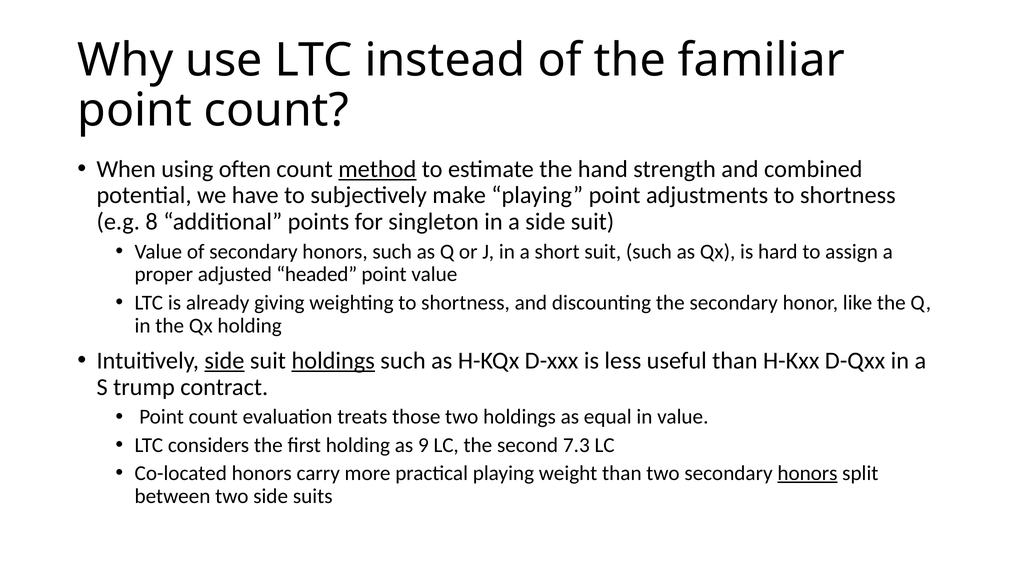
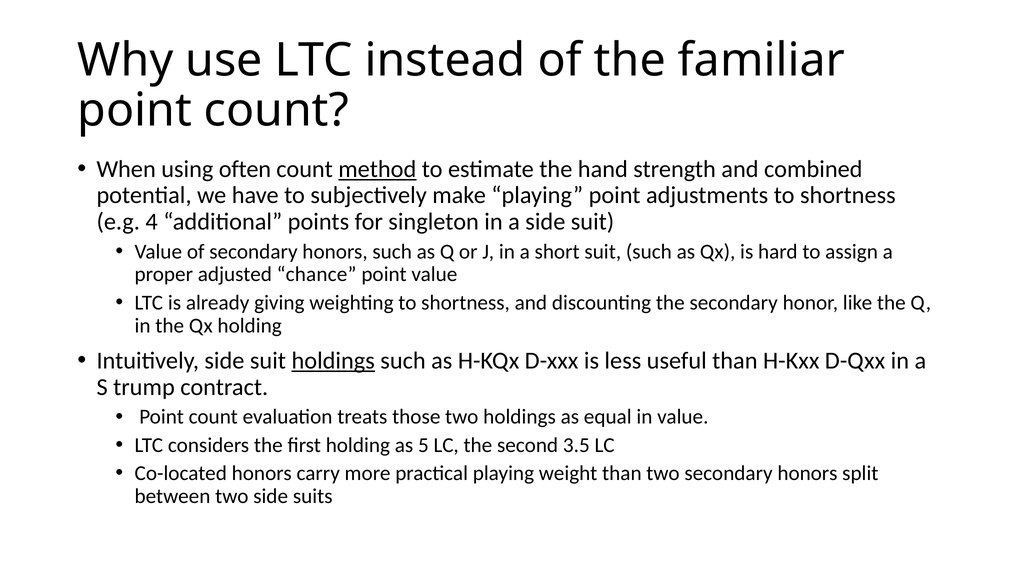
8: 8 -> 4
headed: headed -> chance
side at (224, 360) underline: present -> none
9: 9 -> 5
7.3: 7.3 -> 3.5
honors at (807, 473) underline: present -> none
